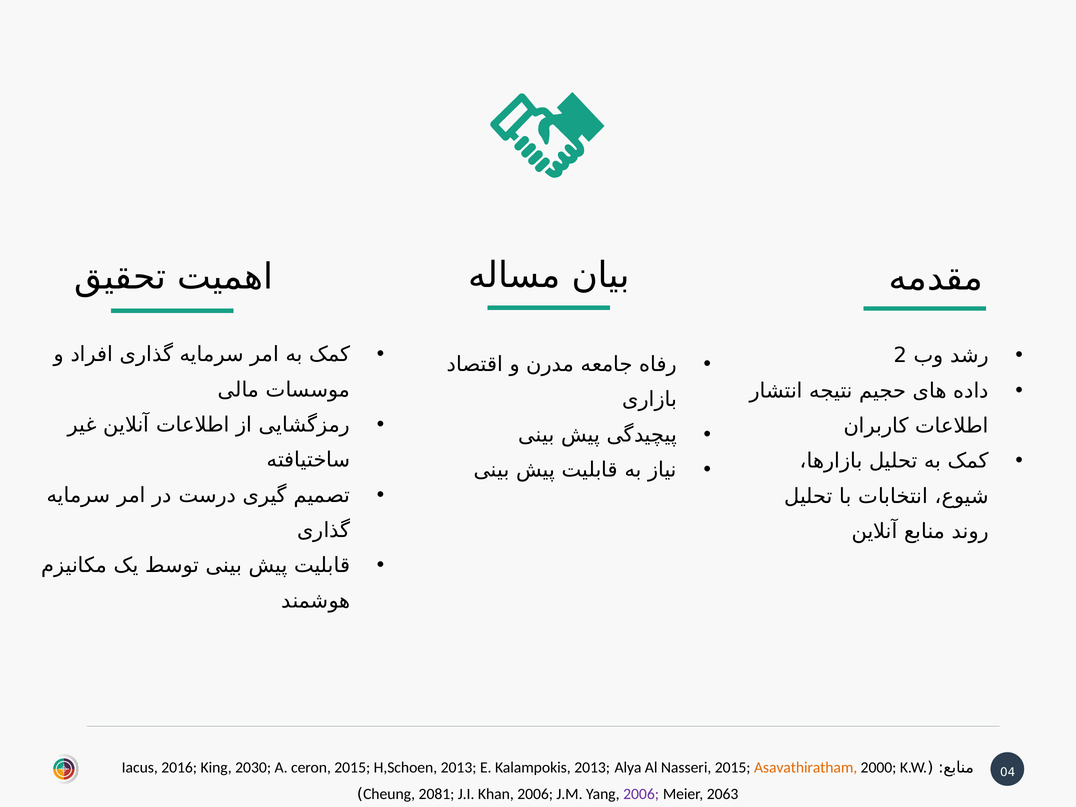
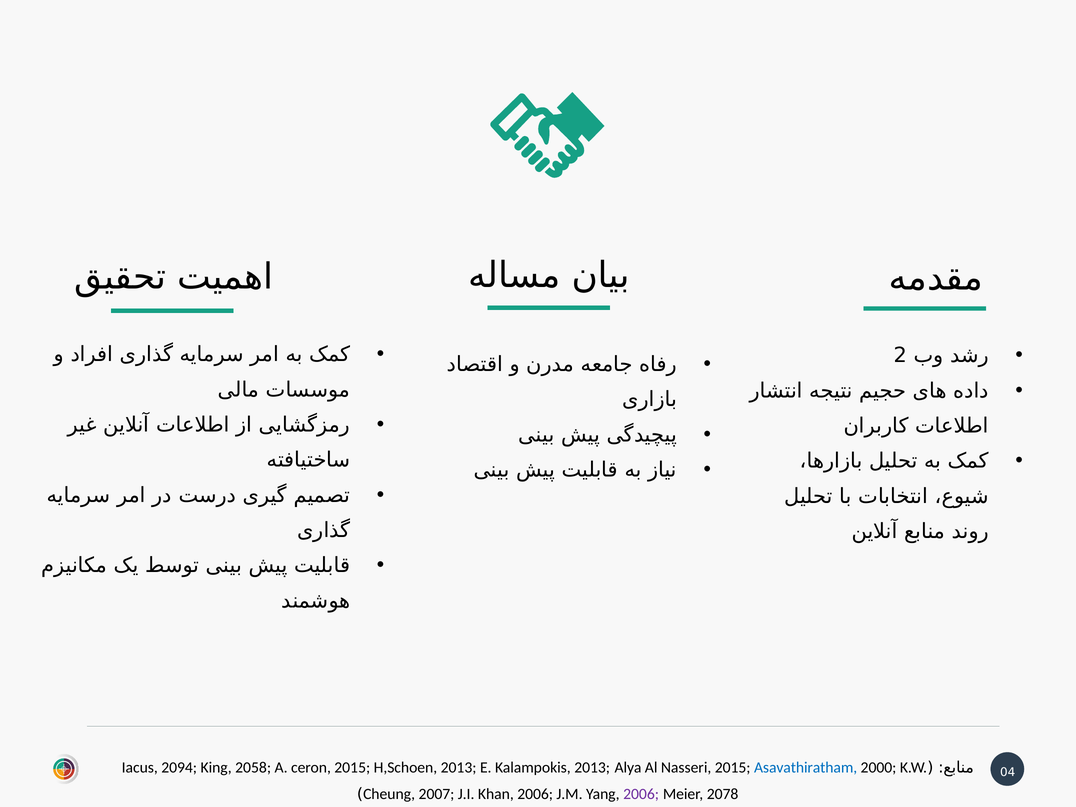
2016: 2016 -> 2094
2030: 2030 -> 2058
Asavathiratham colour: orange -> blue
2081: 2081 -> 2007
2063: 2063 -> 2078
